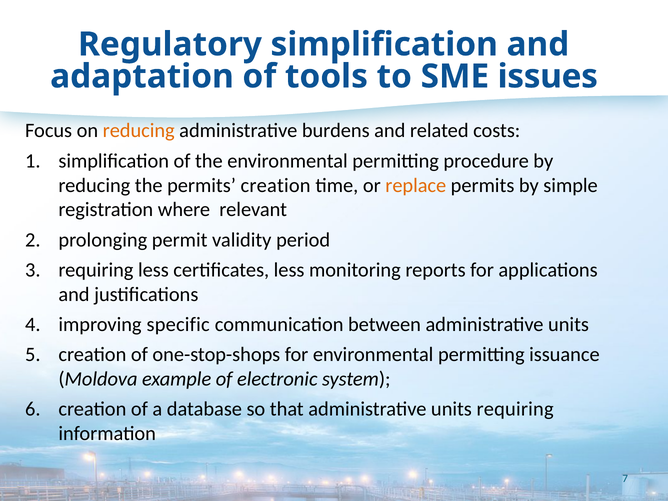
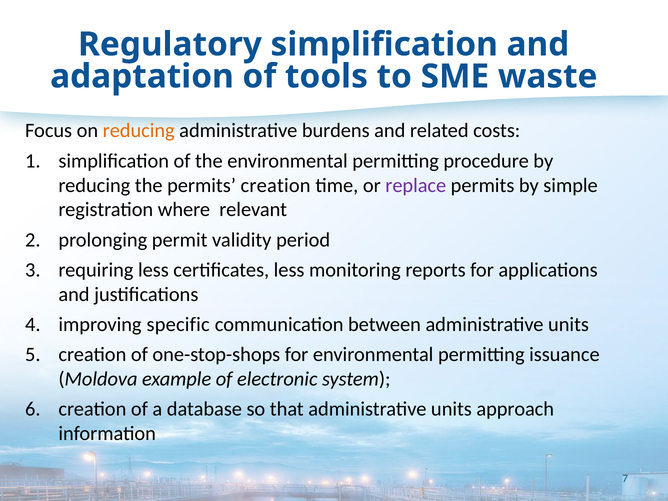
issues: issues -> waste
replace colour: orange -> purple
units requiring: requiring -> approach
